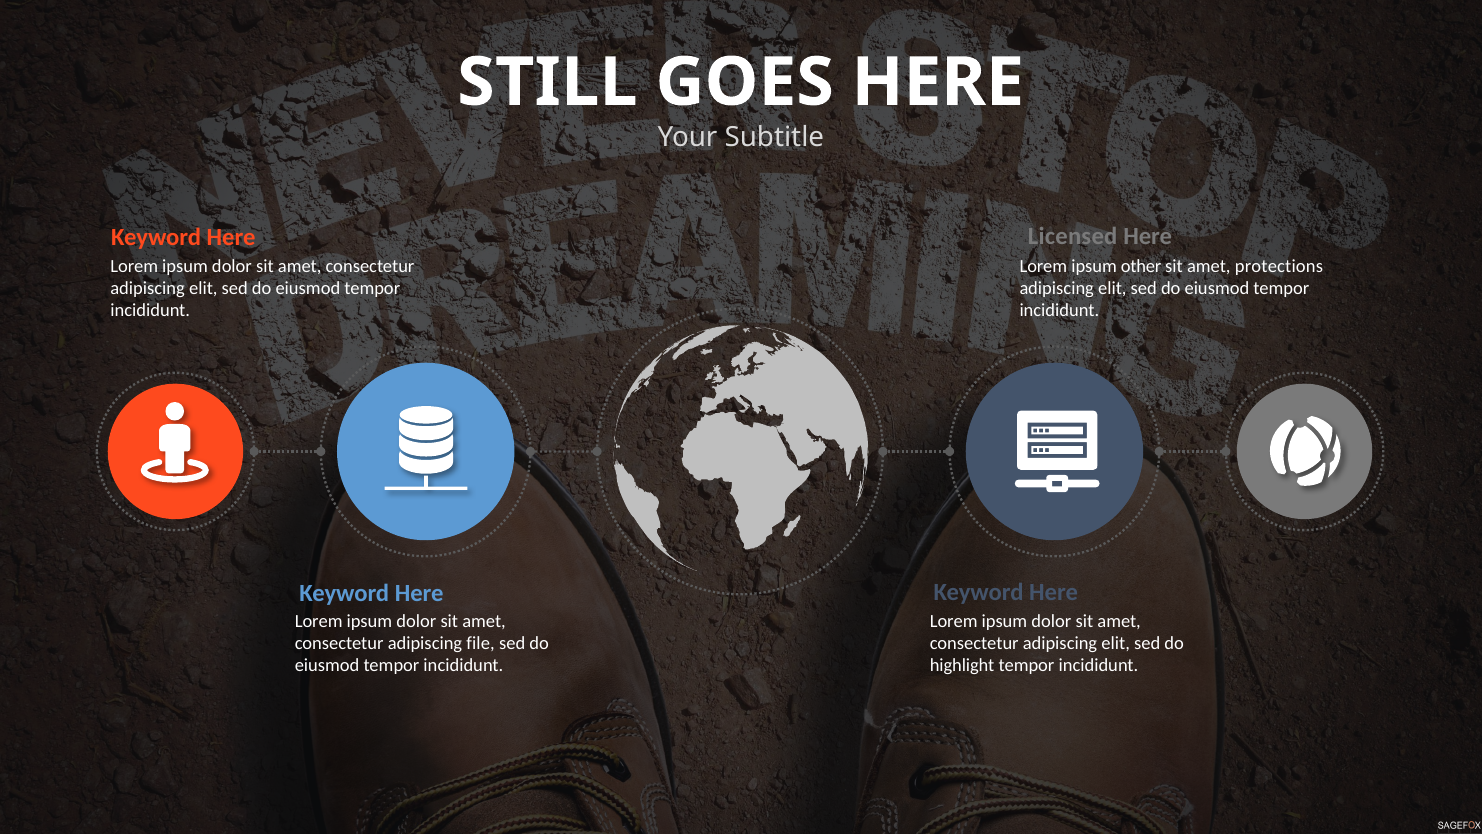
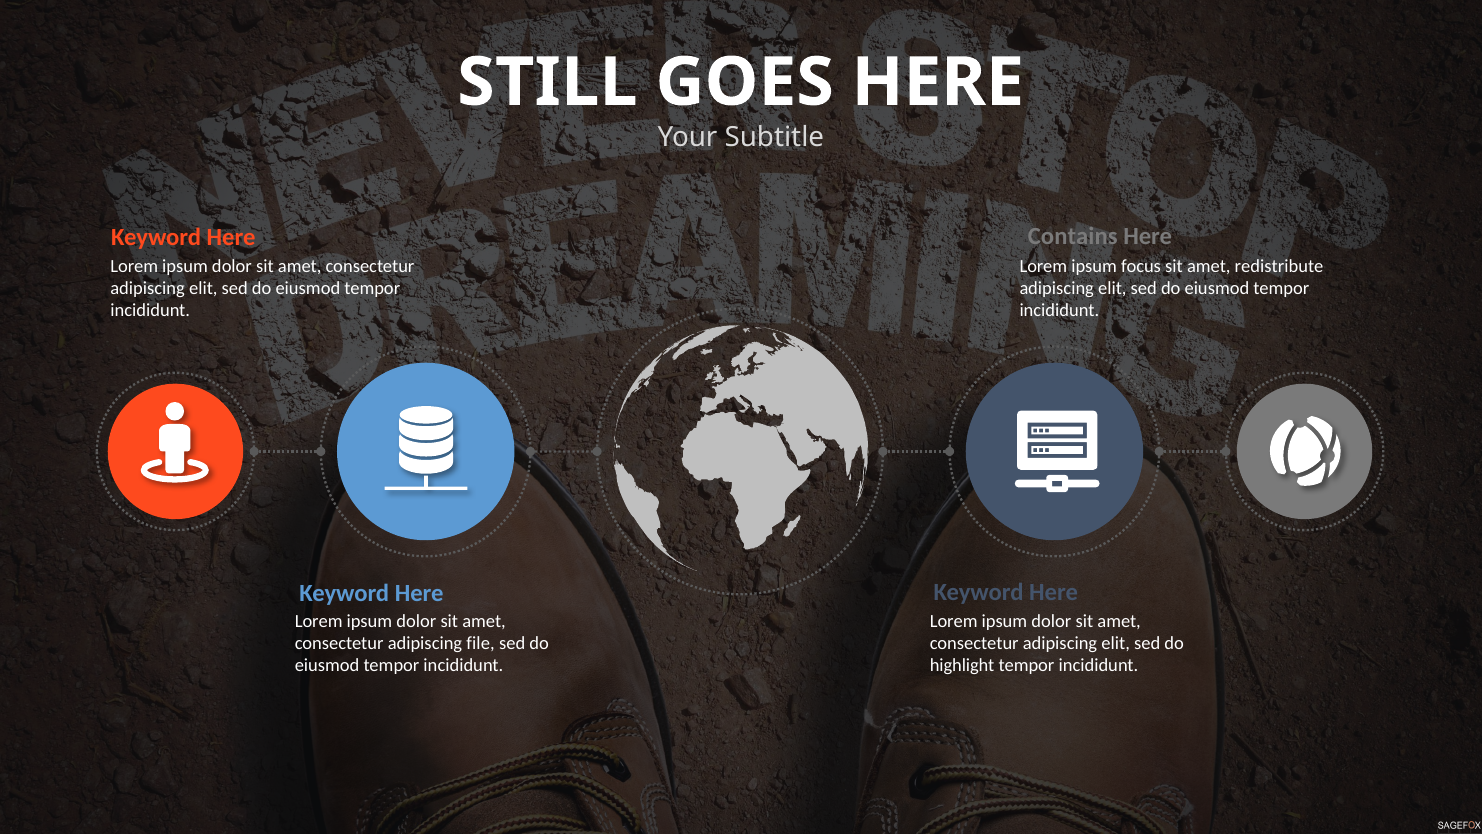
Licensed: Licensed -> Contains
other: other -> focus
protections: protections -> redistribute
